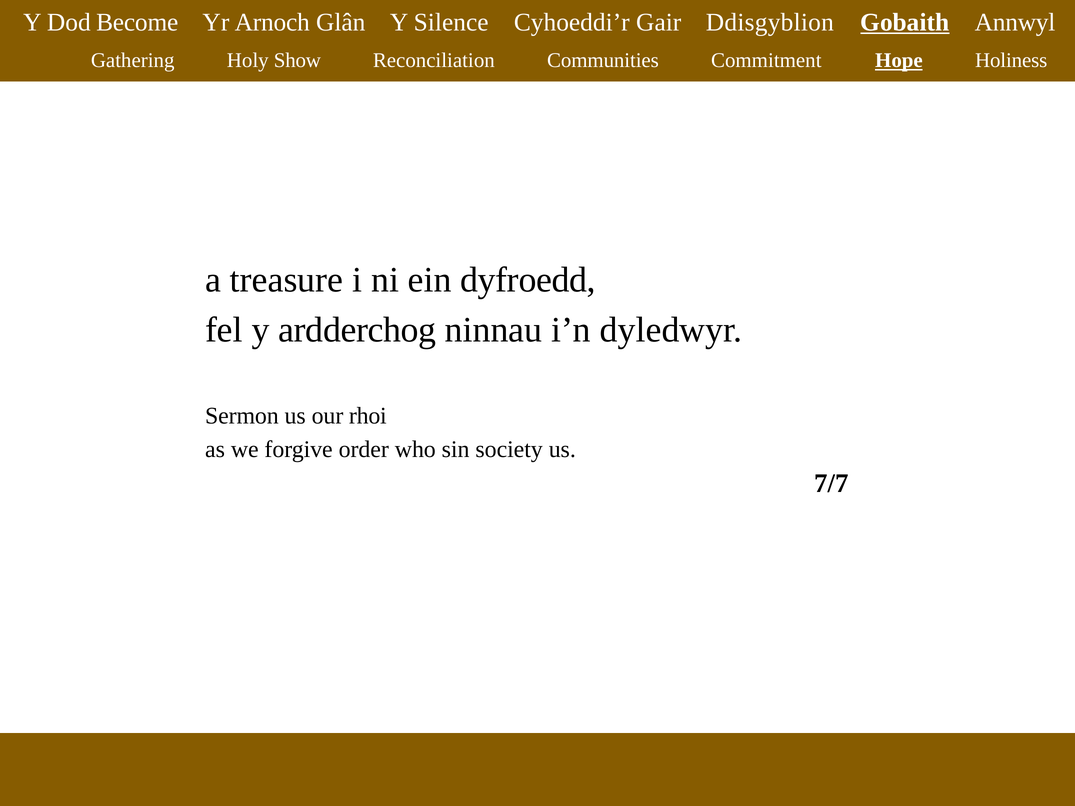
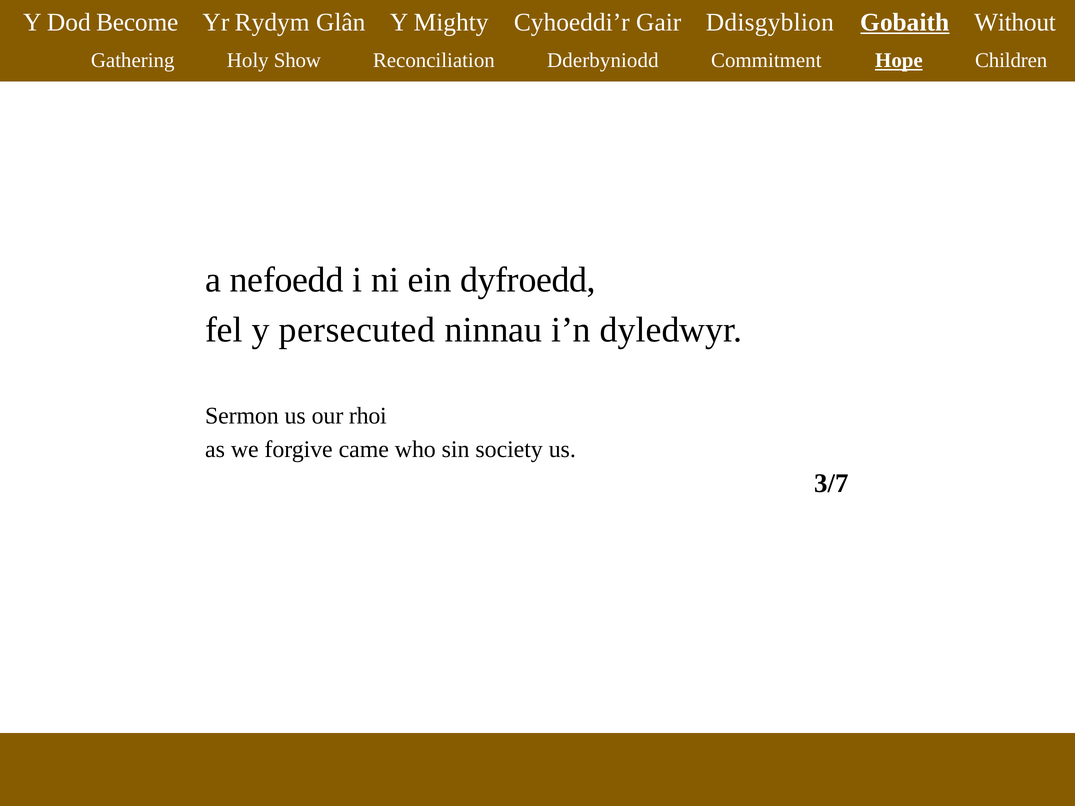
Arnoch: Arnoch -> Rydym
Silence: Silence -> Mighty
Annwyl: Annwyl -> Without
Communities: Communities -> Dderbyniodd
Holiness: Holiness -> Children
treasure: treasure -> nefoedd
ardderchog: ardderchog -> persecuted
order: order -> came
7/7: 7/7 -> 3/7
